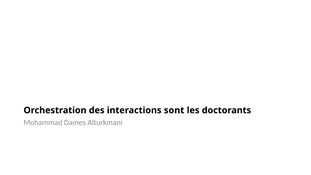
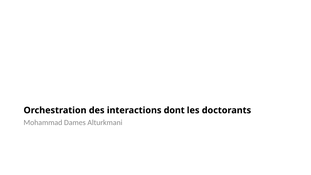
sont: sont -> dont
